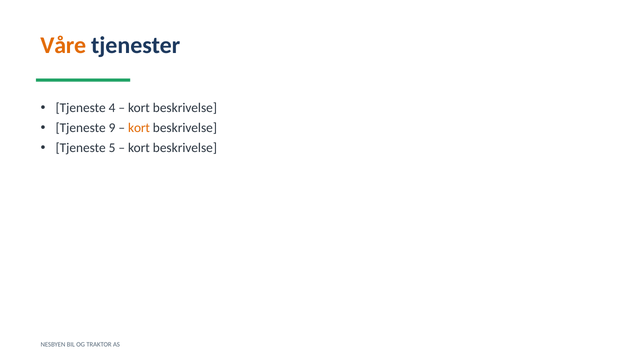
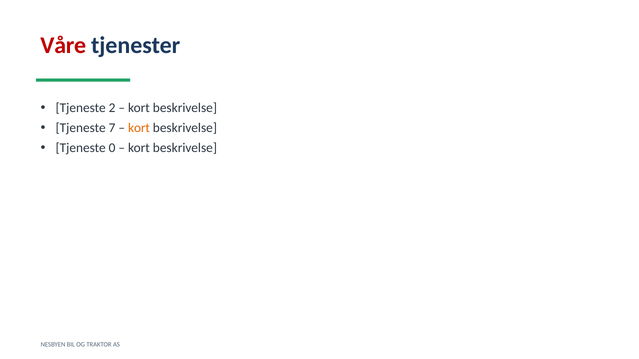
Våre colour: orange -> red
4: 4 -> 2
9: 9 -> 7
5: 5 -> 0
